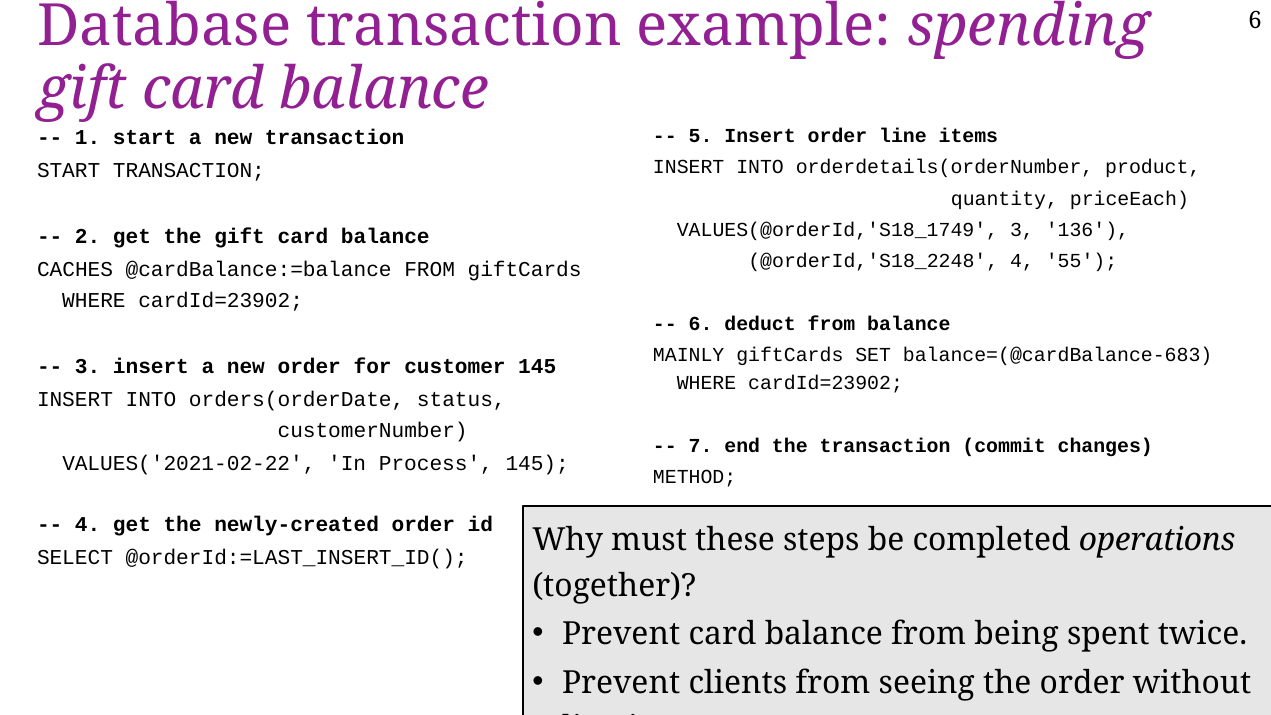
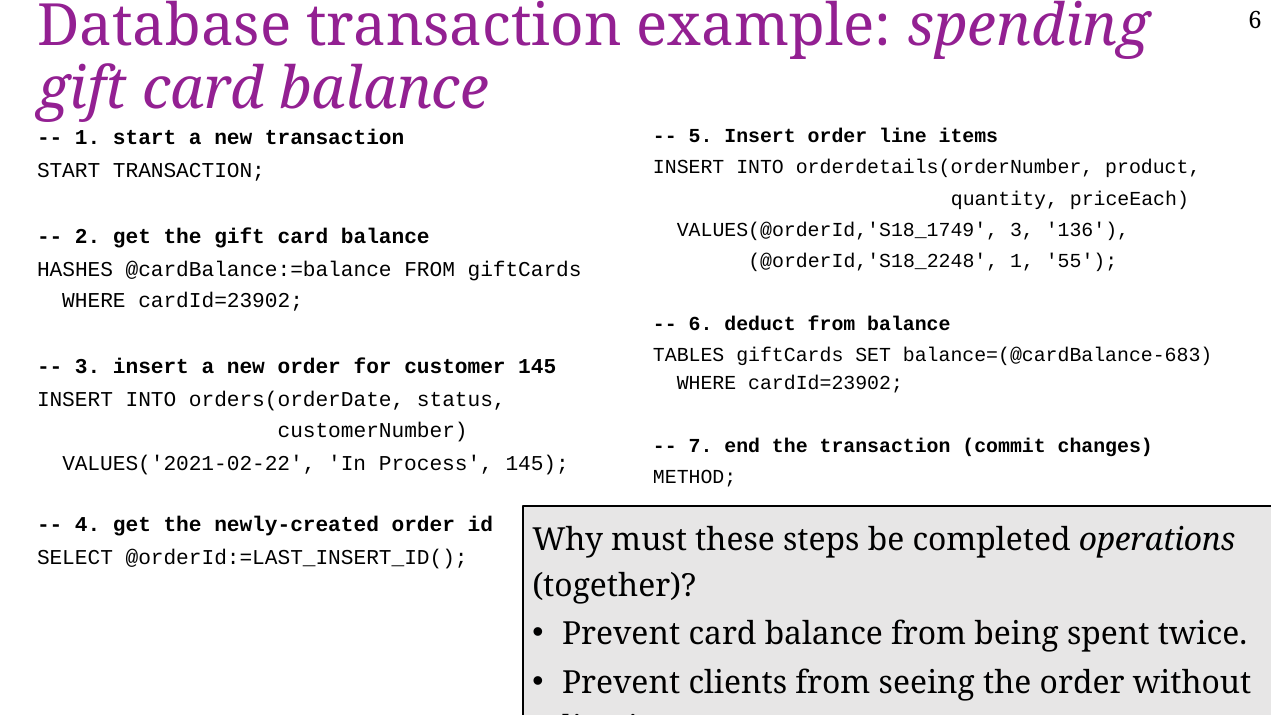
@orderId,'S18_2248 4: 4 -> 1
CACHES: CACHES -> HASHES
MAINLY: MAINLY -> TABLES
